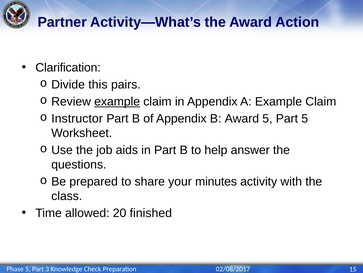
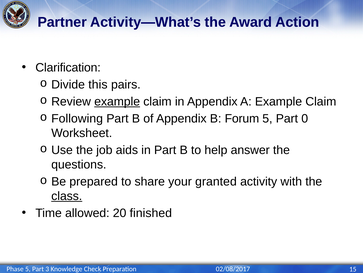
Instructor: Instructor -> Following
B Award: Award -> Forum
Part 5: 5 -> 0
minutes: minutes -> granted
class underline: none -> present
